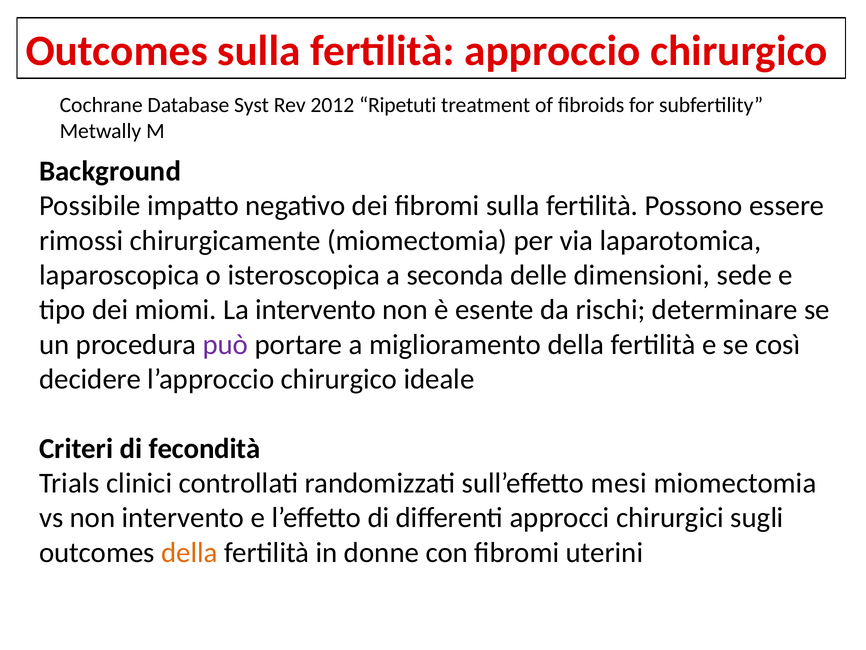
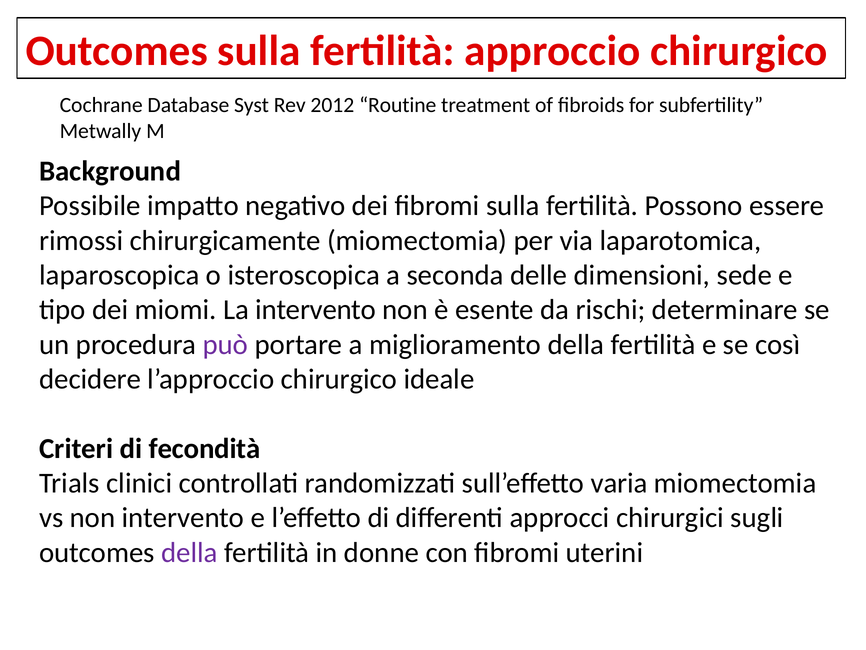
Ripetuti: Ripetuti -> Routine
mesi: mesi -> varia
della at (190, 552) colour: orange -> purple
